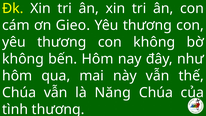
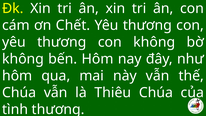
Gieo: Gieo -> Chết
Năng: Năng -> Thiêu
